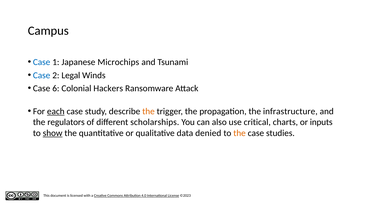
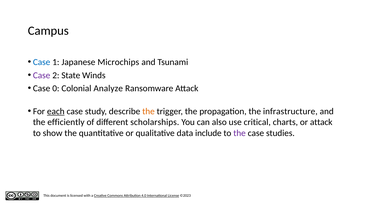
Case at (42, 75) colour: blue -> purple
Legal: Legal -> State
6: 6 -> 0
Hackers: Hackers -> Analyze
regulators: regulators -> efficiently
or inputs: inputs -> attack
show underline: present -> none
denied: denied -> include
the at (240, 133) colour: orange -> purple
